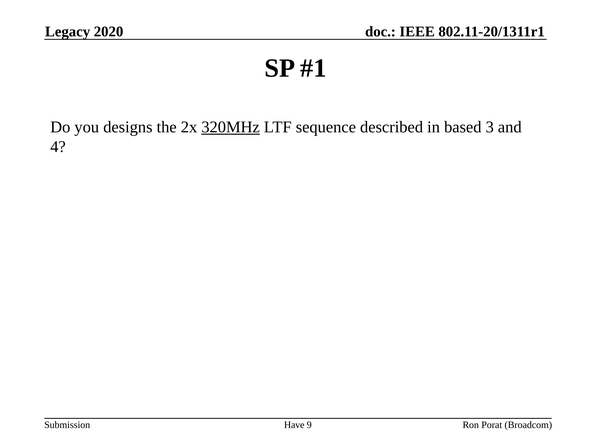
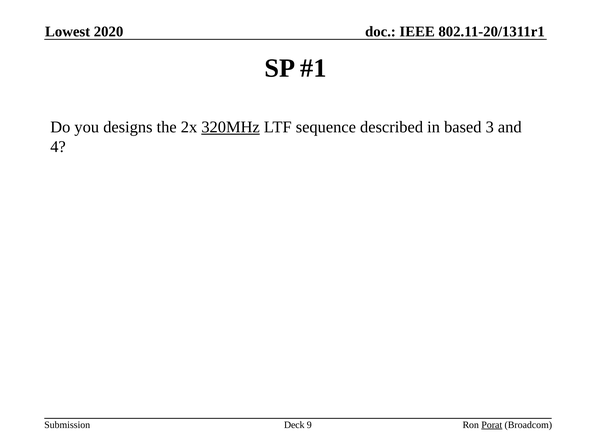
Legacy: Legacy -> Lowest
Have: Have -> Deck
Porat underline: none -> present
